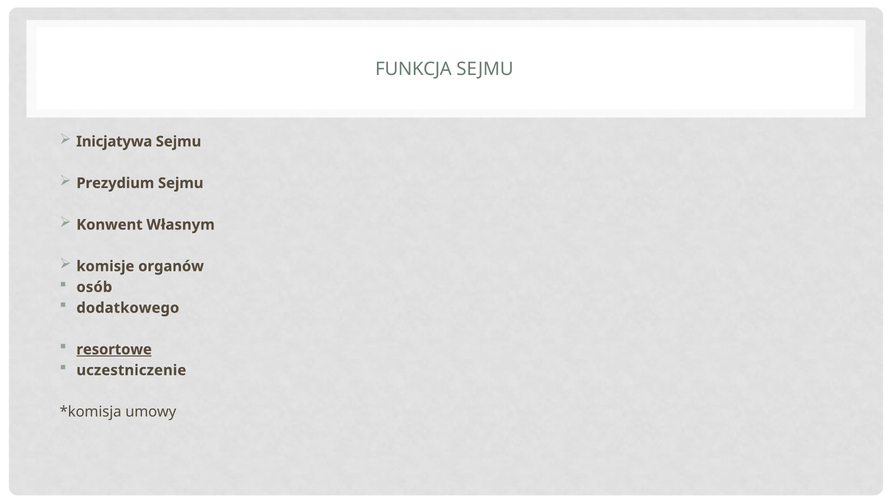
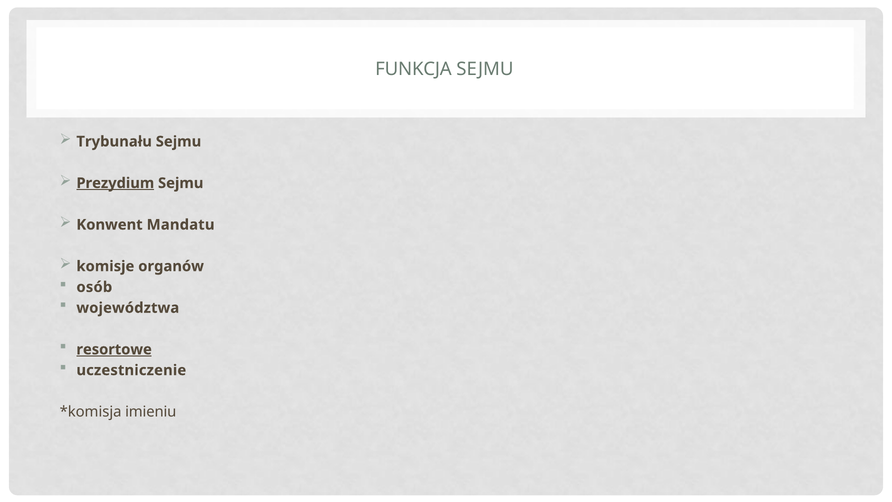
Inicjatywa: Inicjatywa -> Trybunału
Prezydium underline: none -> present
Własnym: Własnym -> Mandatu
dodatkowego: dodatkowego -> województwa
umowy: umowy -> imieniu
